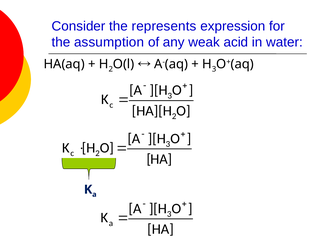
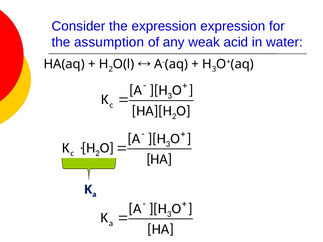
the represents: represents -> expression
